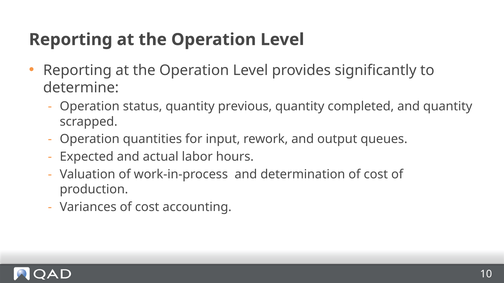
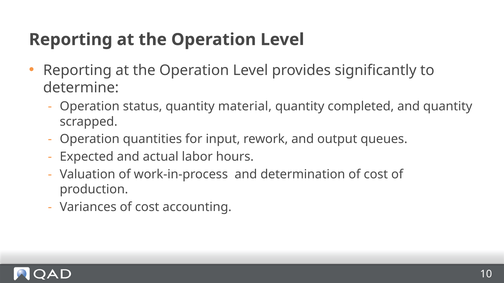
previous: previous -> material
